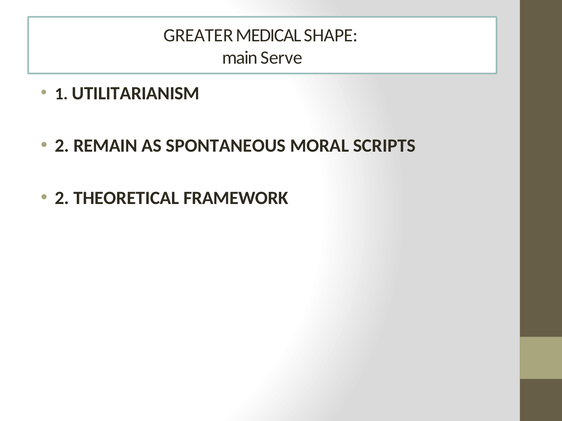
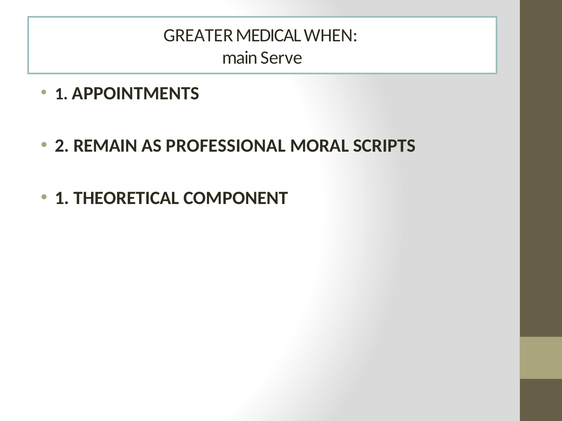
SHAPE: SHAPE -> WHEN
UTILITARIANISM: UTILITARIANISM -> APPOINTMENTS
SPONTANEOUS: SPONTANEOUS -> PROFESSIONAL
2 at (62, 198): 2 -> 1
FRAMEWORK: FRAMEWORK -> COMPONENT
